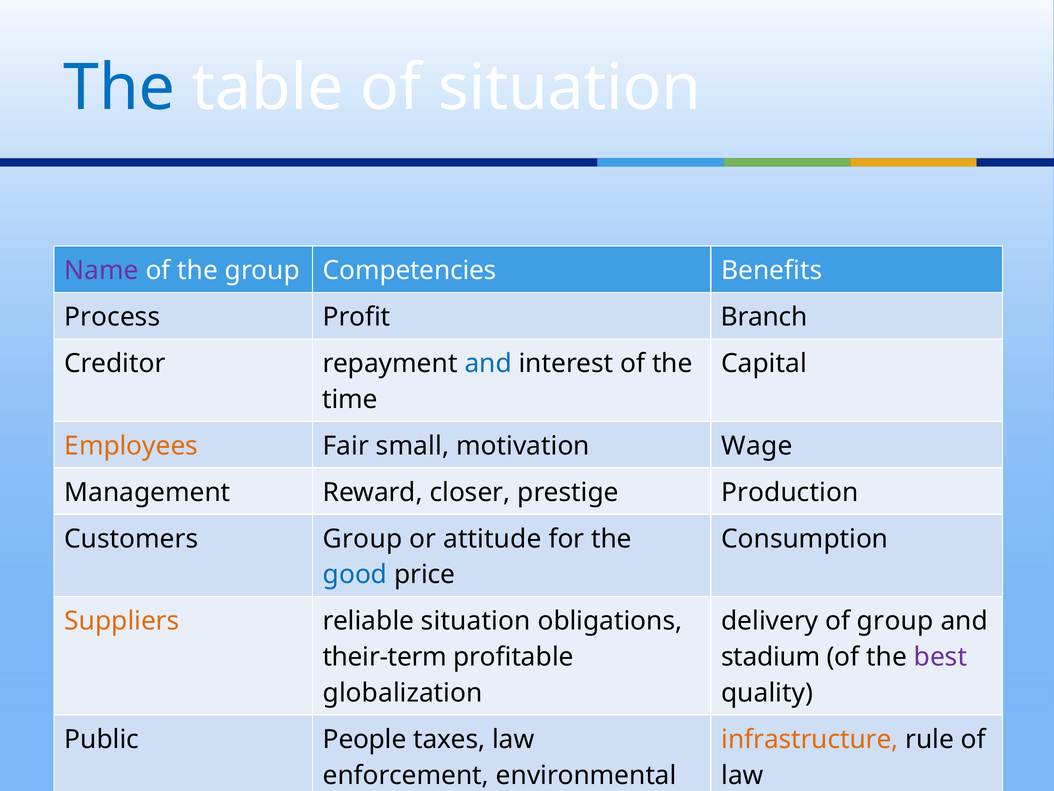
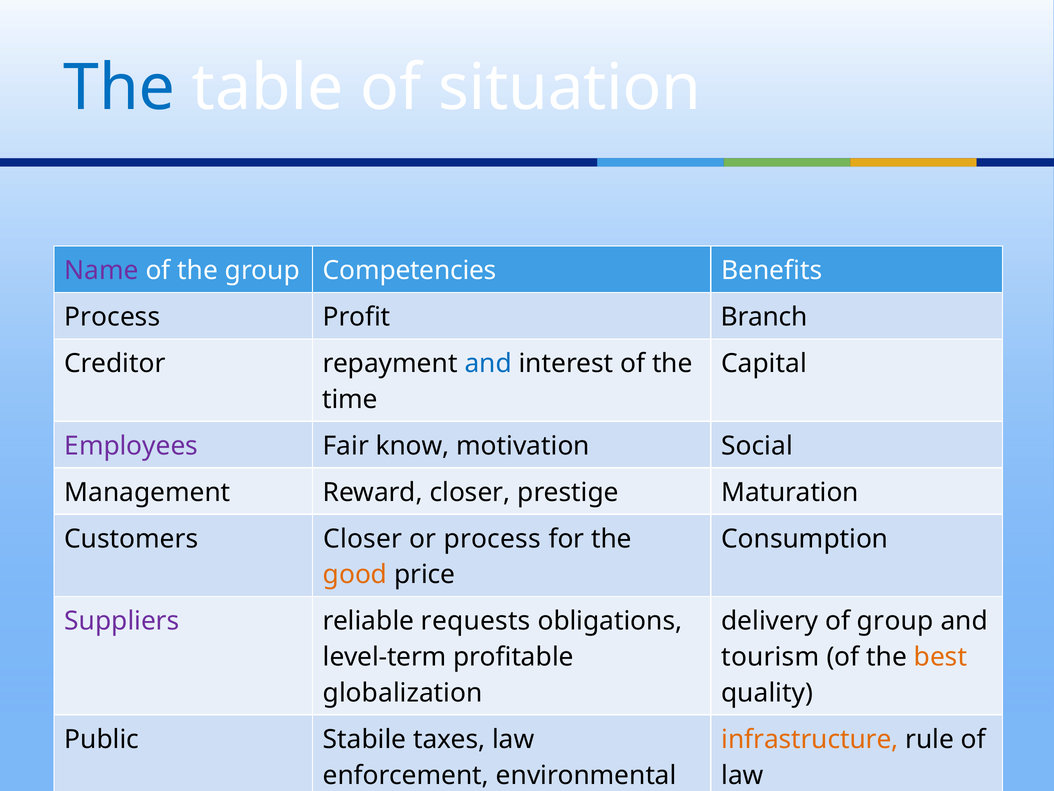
Employees colour: orange -> purple
small: small -> know
Wage: Wage -> Social
Production: Production -> Maturation
Customers Group: Group -> Closer
or attitude: attitude -> process
good colour: blue -> orange
Suppliers colour: orange -> purple
reliable situation: situation -> requests
their-term: their-term -> level-term
stadium: stadium -> tourism
best colour: purple -> orange
People: People -> Stabile
